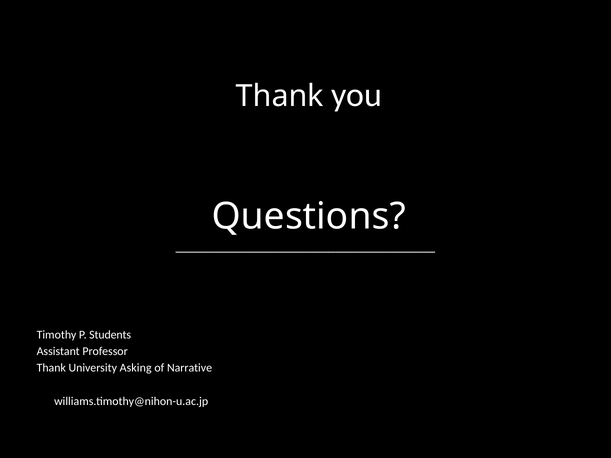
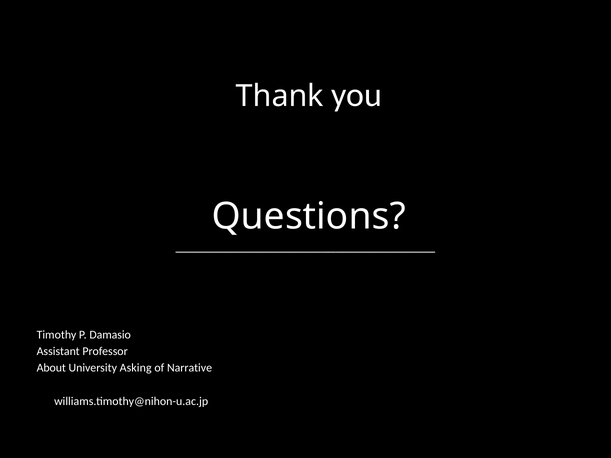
Students: Students -> Damasio
Thank at (51, 368): Thank -> About
